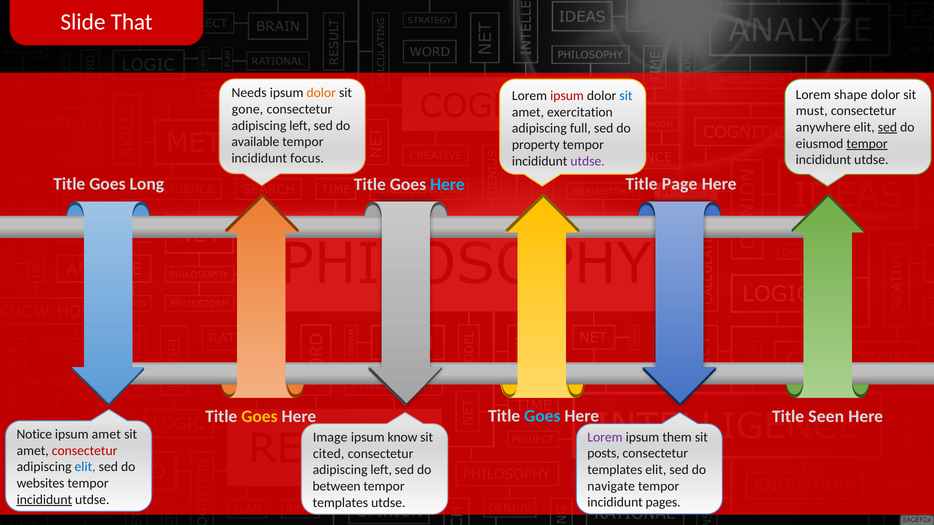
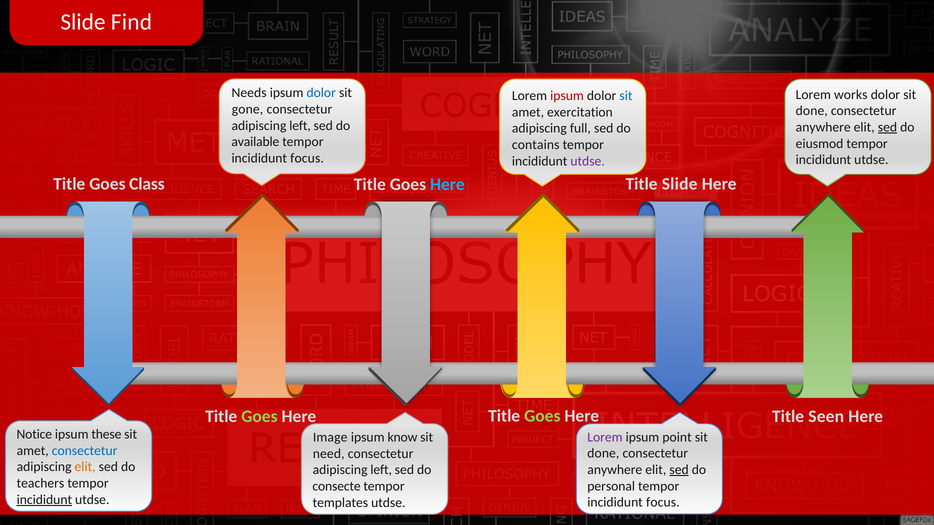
That: That -> Find
dolor at (321, 93) colour: orange -> blue
shape: shape -> works
must at (812, 111): must -> done
tempor at (867, 144) underline: present -> none
property: property -> contains
Long: Long -> Class
Page at (680, 184): Page -> Slide
Goes at (542, 416) colour: light blue -> light green
Goes at (259, 417) colour: yellow -> light green
ipsum amet: amet -> these
them: them -> point
consectetur at (85, 451) colour: red -> blue
posts at (603, 454): posts -> done
cited: cited -> need
elit at (85, 467) colour: blue -> orange
templates at (615, 470): templates -> anywhere
sed at (679, 470) underline: none -> present
websites: websites -> teachers
navigate: navigate -> personal
between: between -> consecte
pages at (663, 503): pages -> focus
